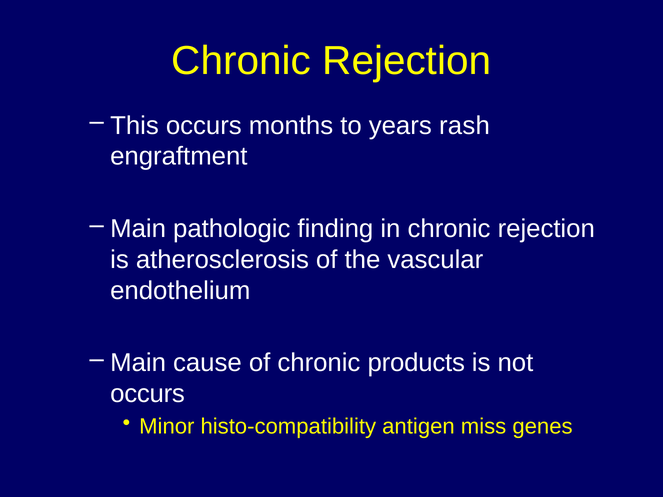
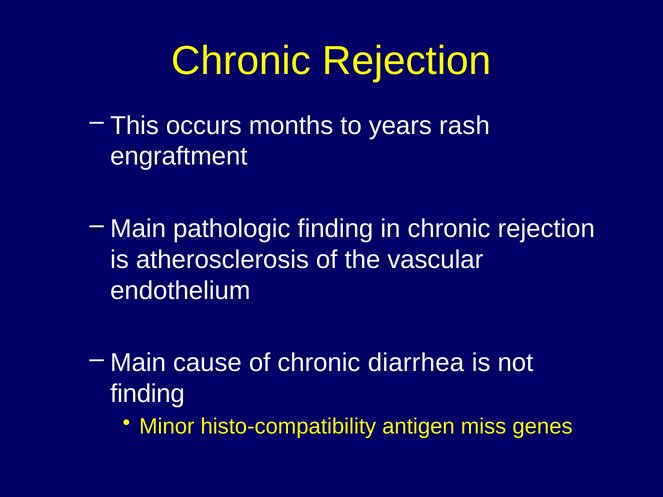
products: products -> diarrhea
occurs at (148, 394): occurs -> finding
